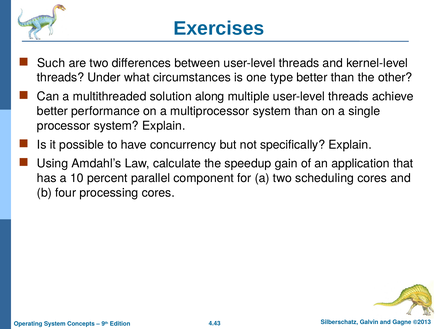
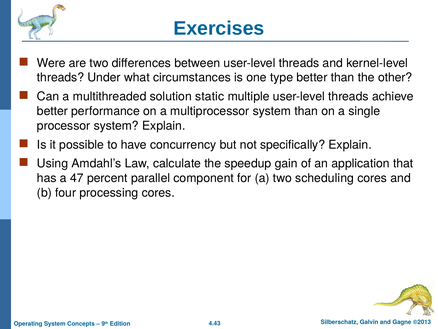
Such: Such -> Were
along: along -> static
10: 10 -> 47
